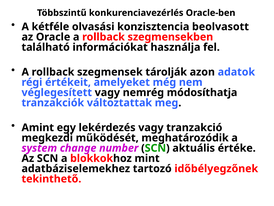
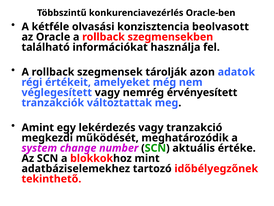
módosíthatja: módosíthatja -> érvényesített
